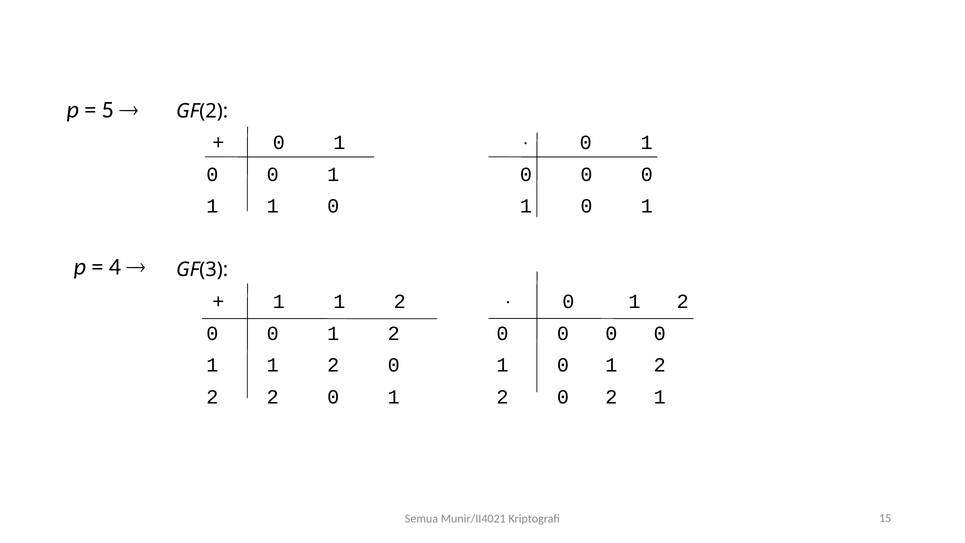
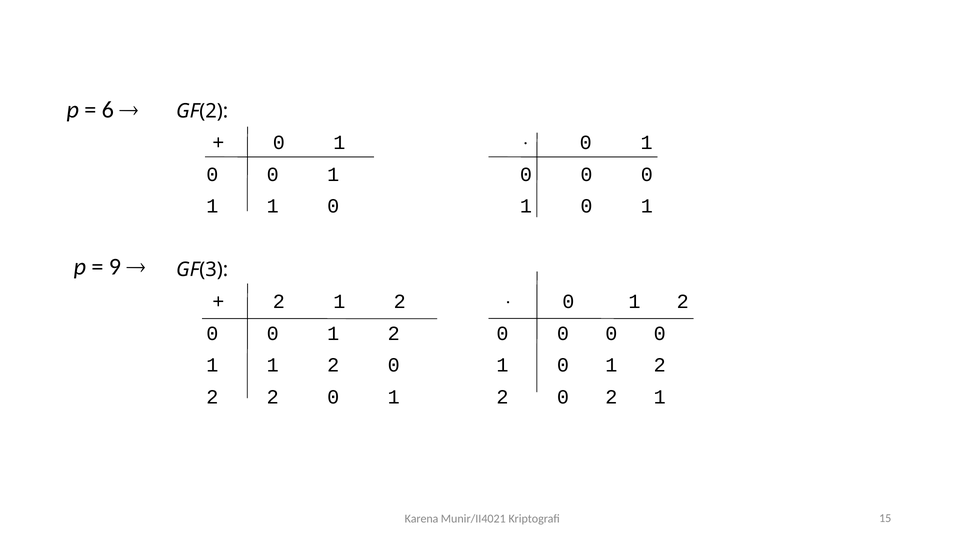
5: 5 -> 6
4: 4 -> 9
1 at (279, 301): 1 -> 2
Semua: Semua -> Karena
